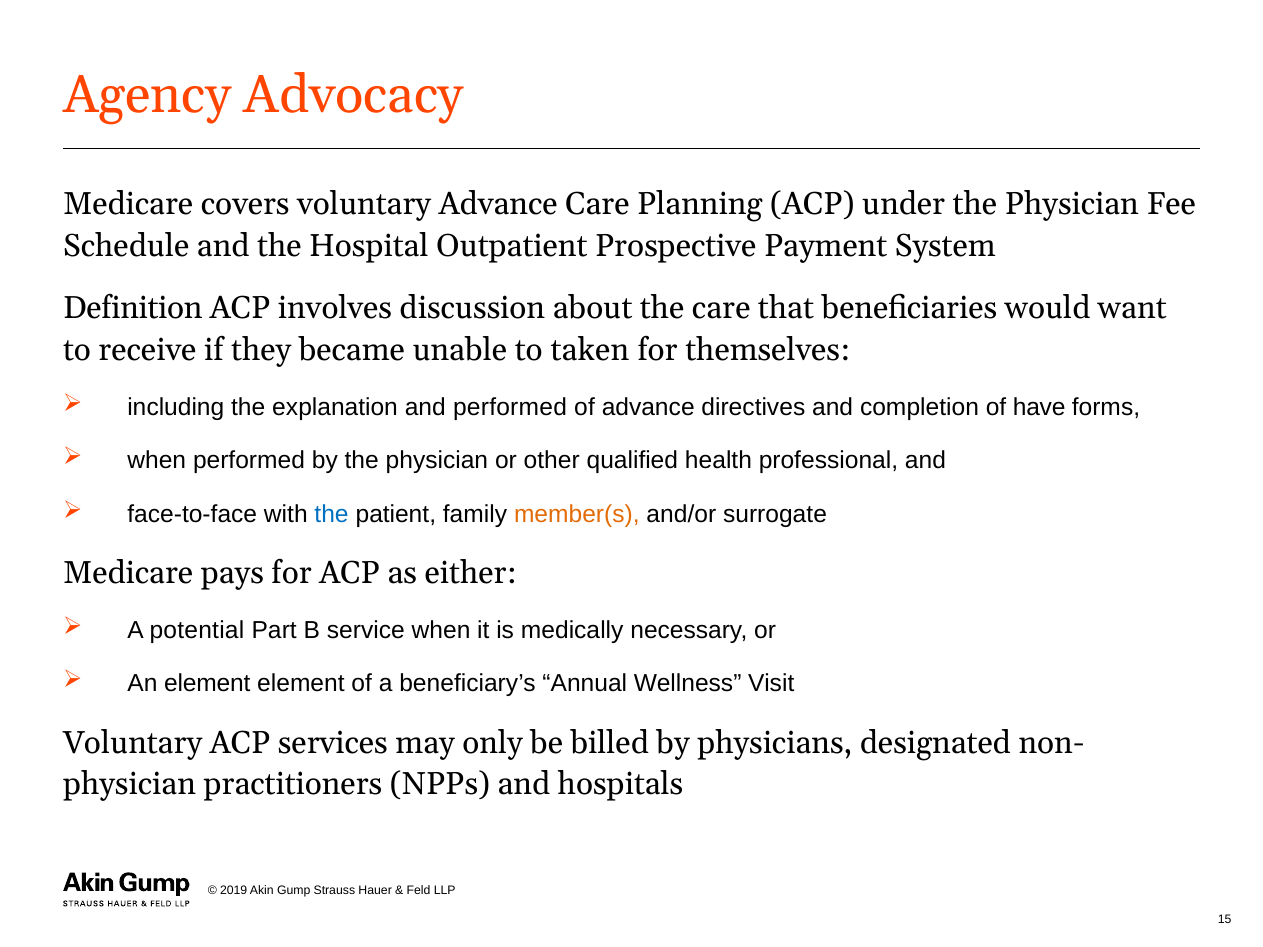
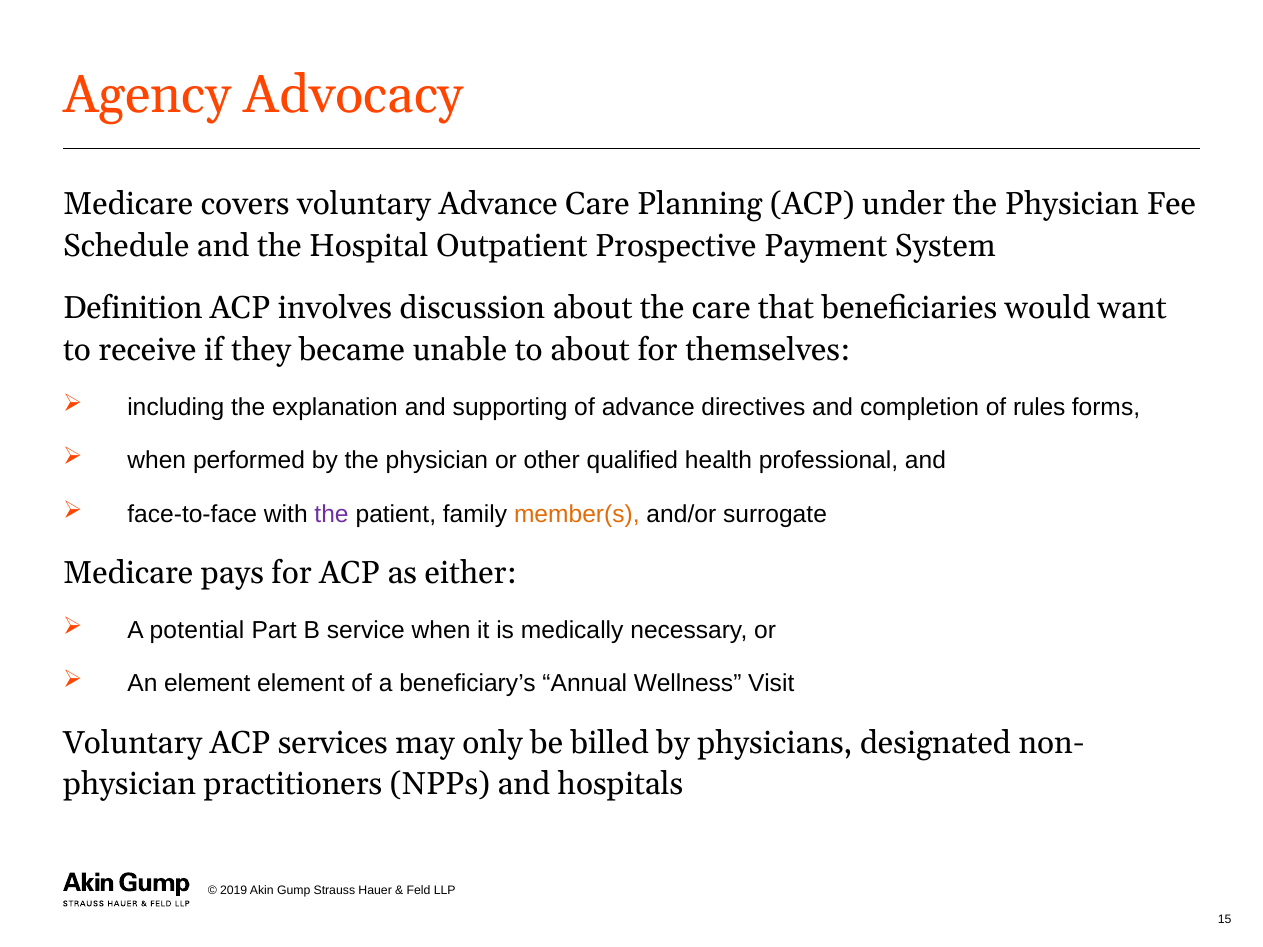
to taken: taken -> about
and performed: performed -> supporting
have: have -> rules
the at (332, 514) colour: blue -> purple
